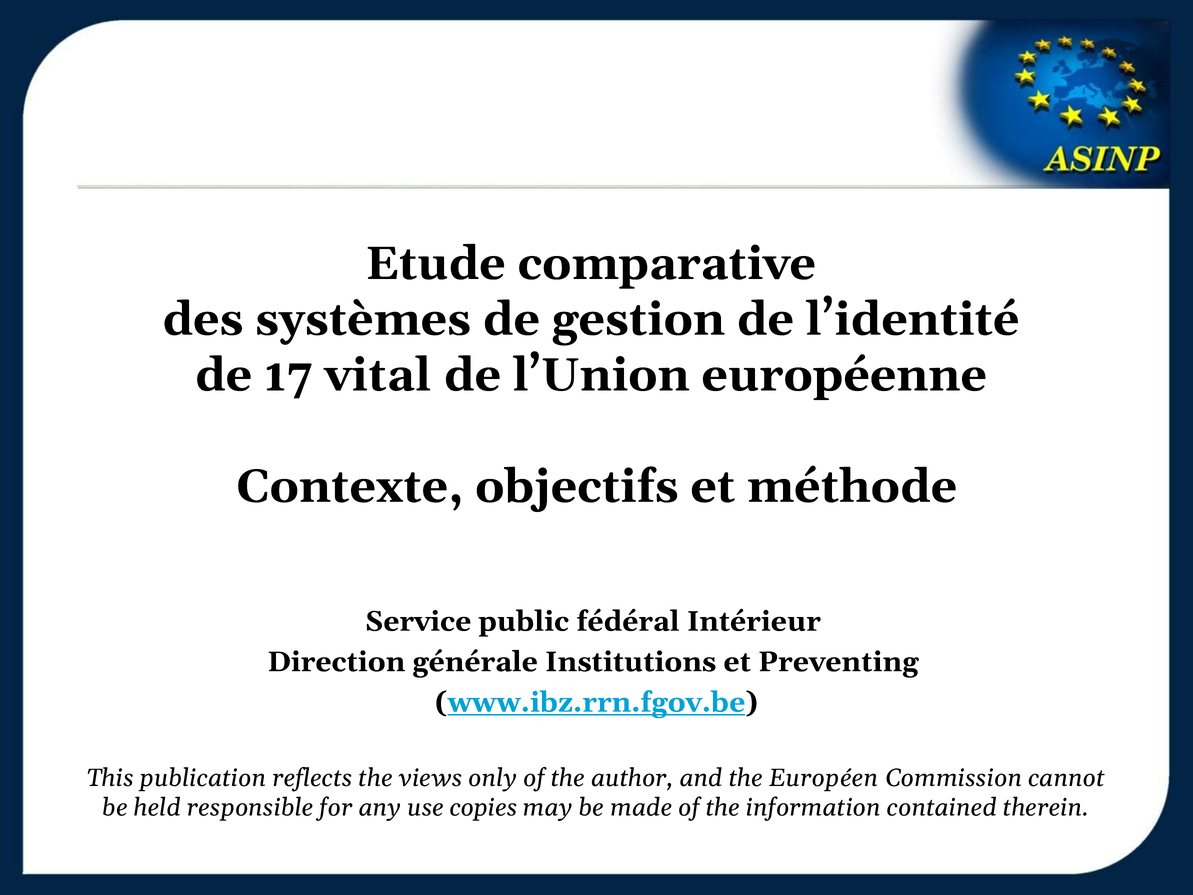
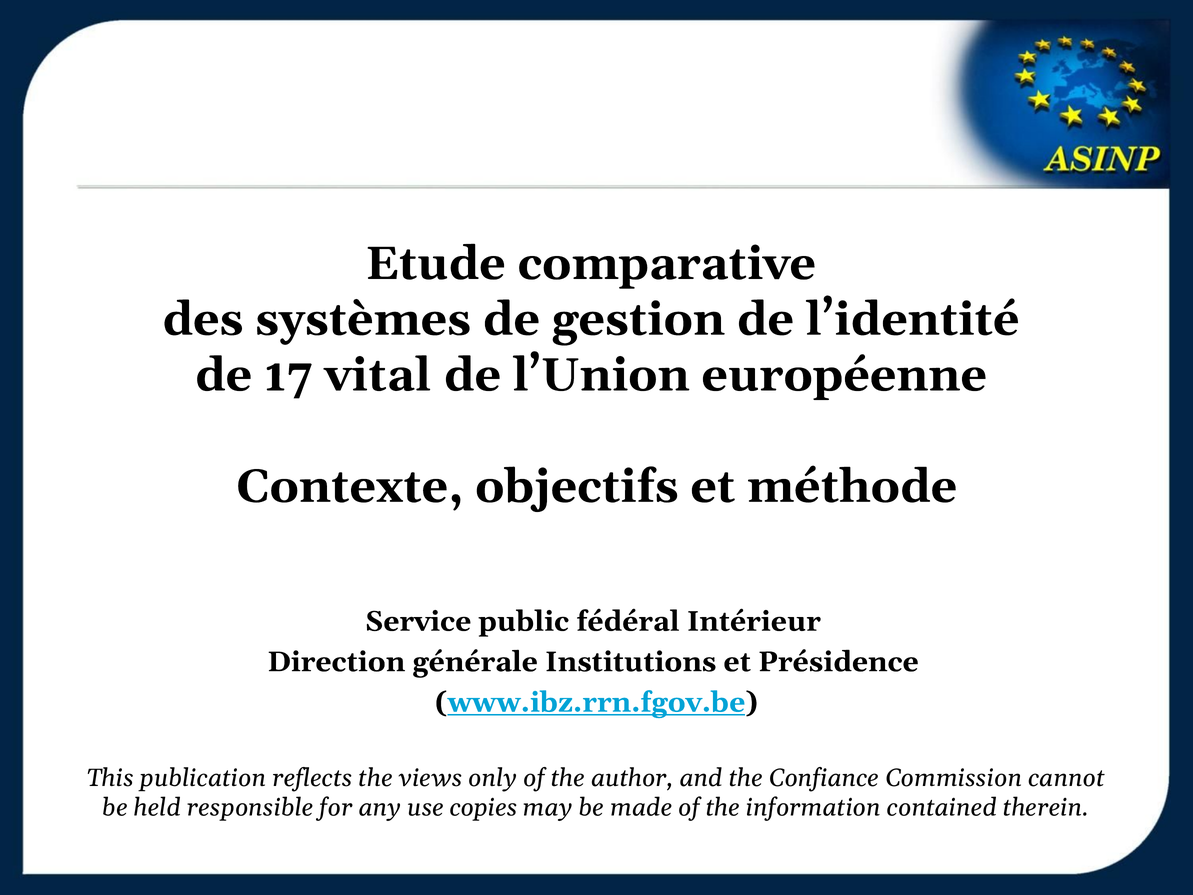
Preventing: Preventing -> Présidence
Européen: Européen -> Confiance
